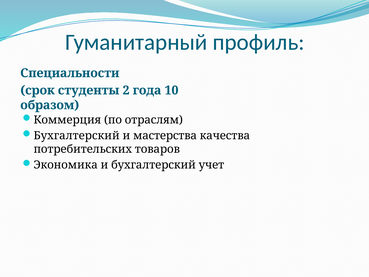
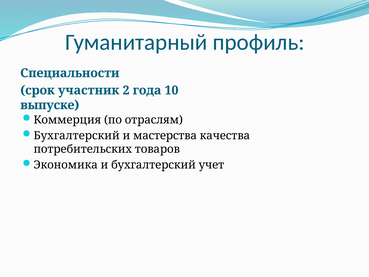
студенты: студенты -> участник
образом: образом -> выпуске
